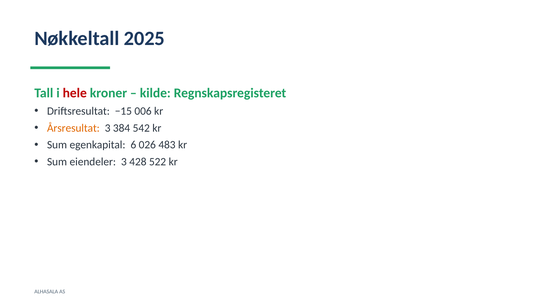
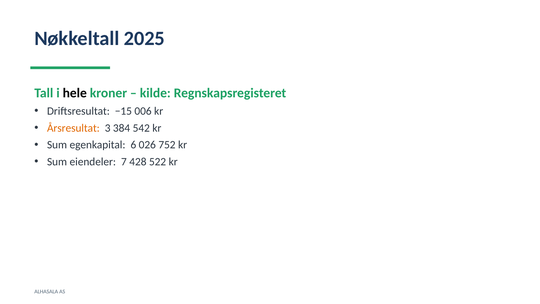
hele colour: red -> black
483: 483 -> 752
eiendeler 3: 3 -> 7
